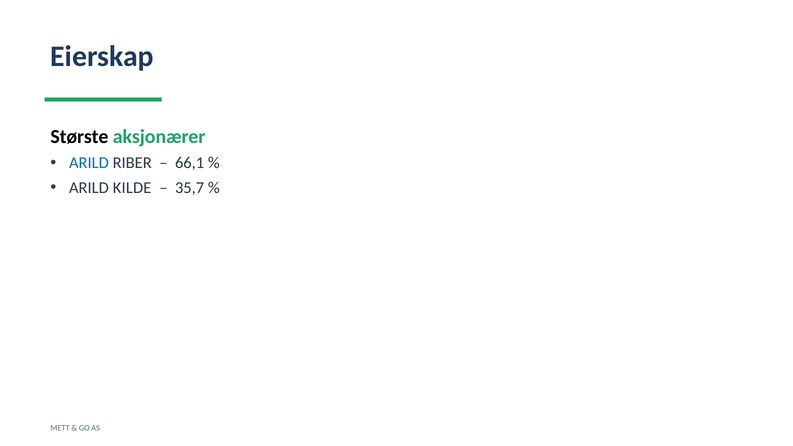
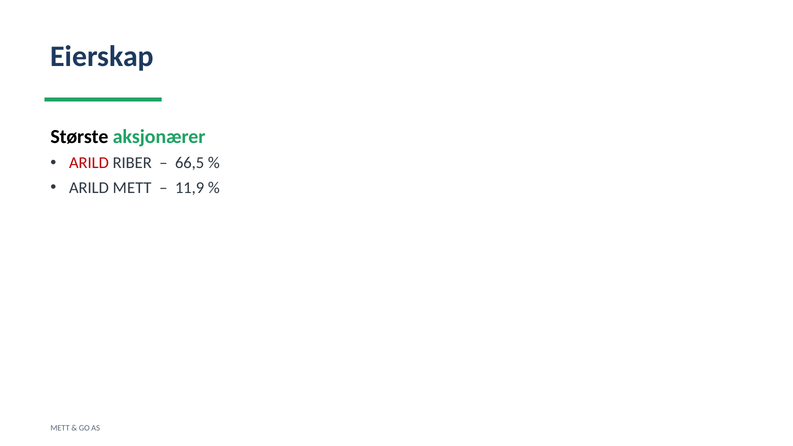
ARILD at (89, 163) colour: blue -> red
66,1: 66,1 -> 66,5
ARILD KILDE: KILDE -> METT
35,7: 35,7 -> 11,9
